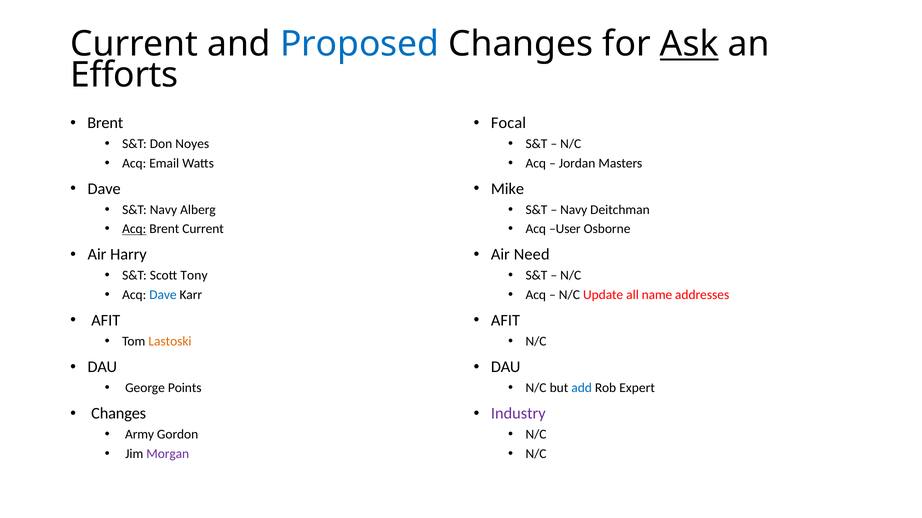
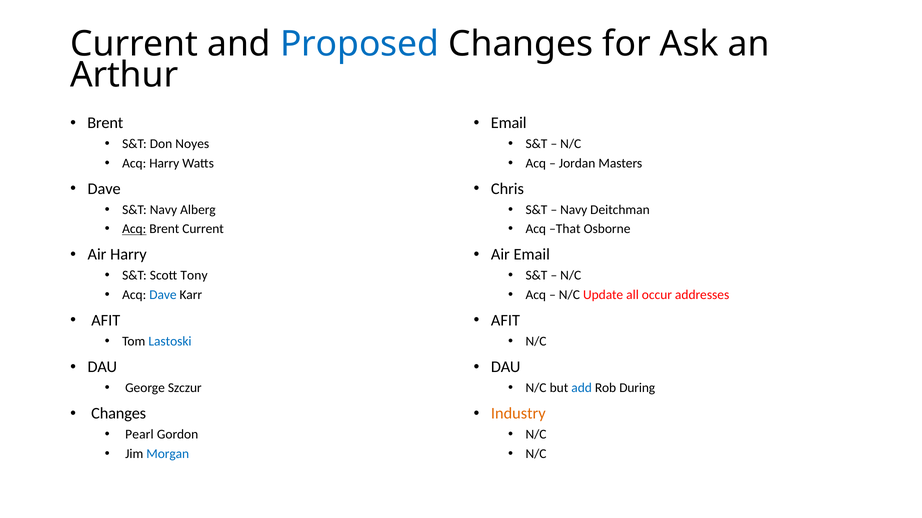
Ask underline: present -> none
Efforts: Efforts -> Arthur
Focal at (509, 123): Focal -> Email
Acq Email: Email -> Harry
Mike: Mike -> Chris
User: User -> That
Air Need: Need -> Email
name: name -> occur
Lastoski colour: orange -> blue
Points: Points -> Szczur
Expert: Expert -> During
Industry colour: purple -> orange
Army: Army -> Pearl
Morgan colour: purple -> blue
